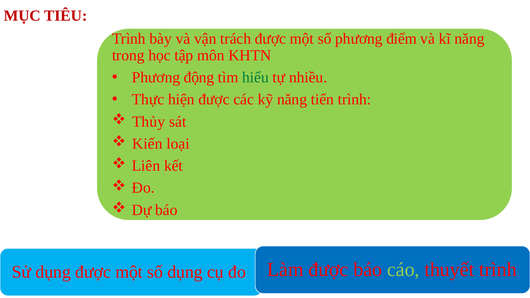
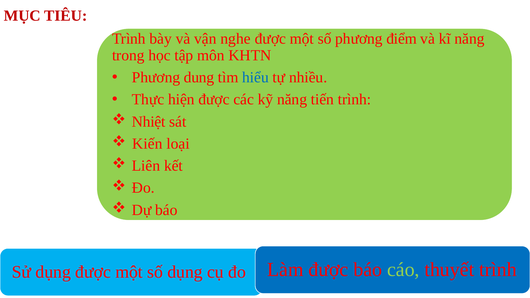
trách: trách -> nghe
động: động -> dung
hiểu colour: green -> blue
Thủy: Thủy -> Nhiệt
